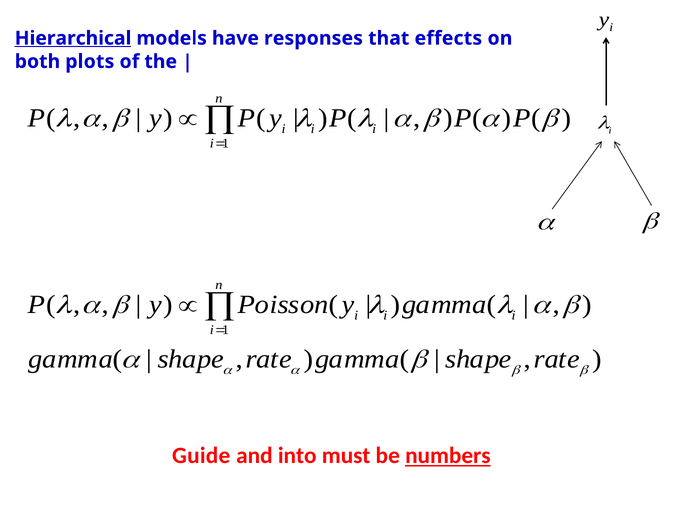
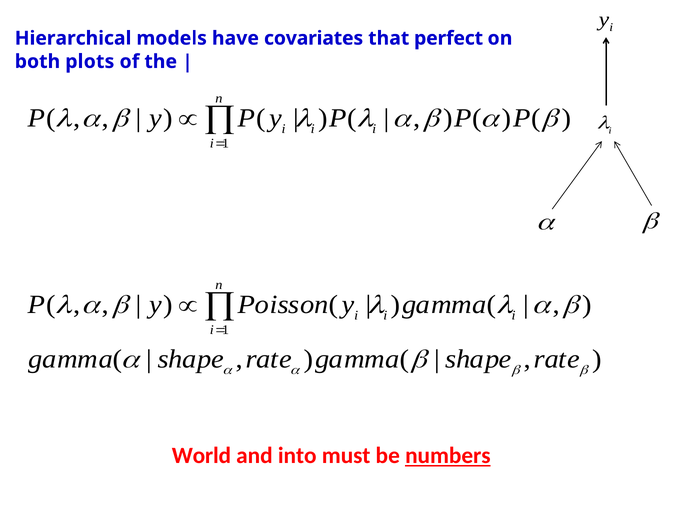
Hierarchical underline: present -> none
responses: responses -> covariates
effects: effects -> perfect
Guide: Guide -> World
